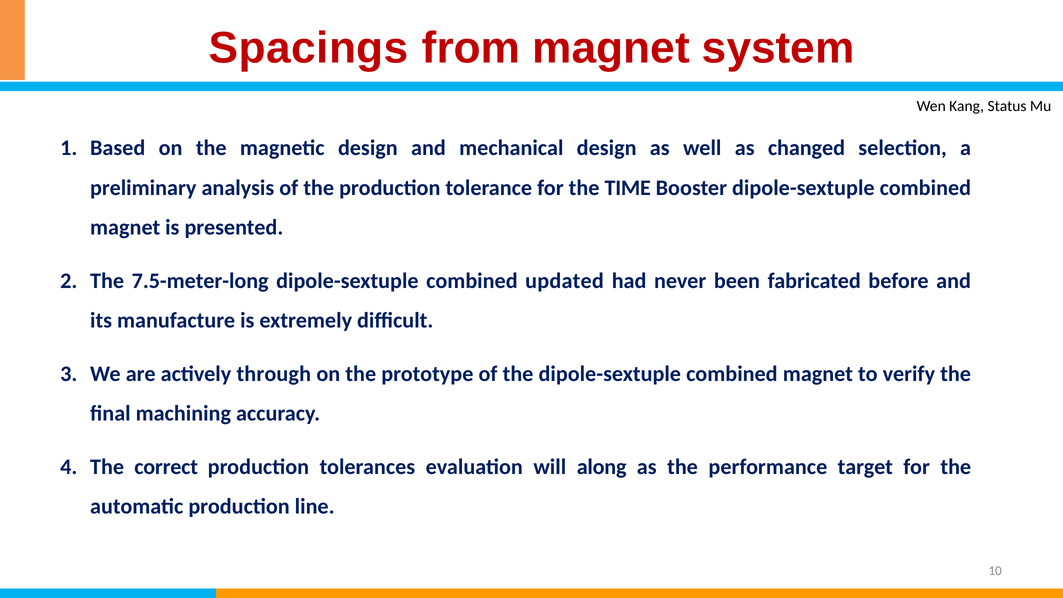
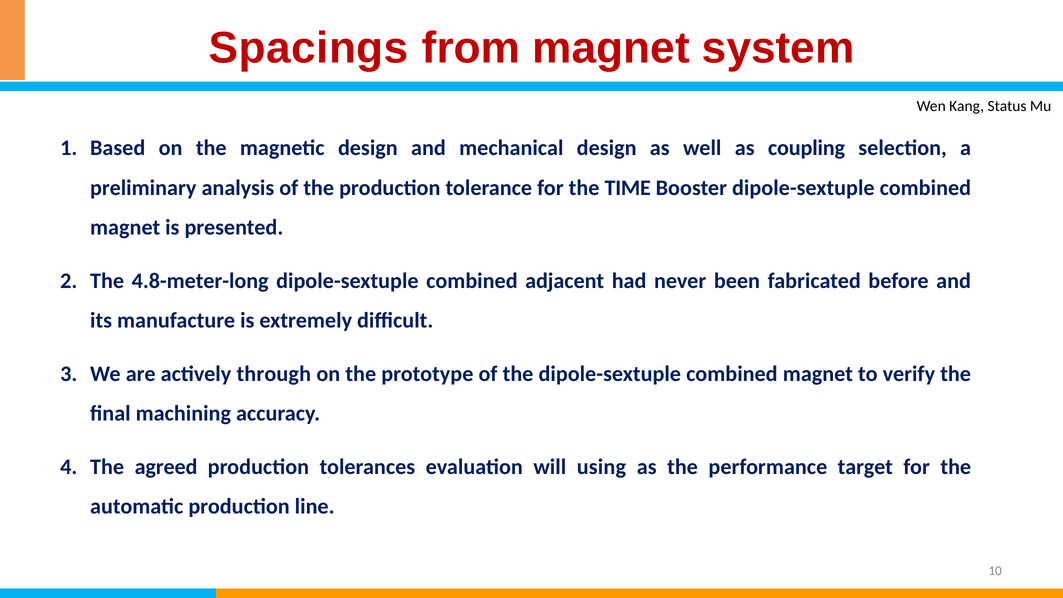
changed: changed -> coupling
7.5-meter-long: 7.5-meter-long -> 4.8-meter-long
updated: updated -> adjacent
correct: correct -> agreed
along: along -> using
